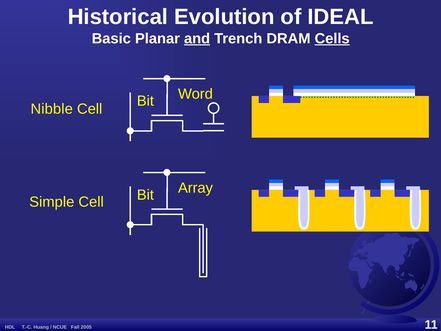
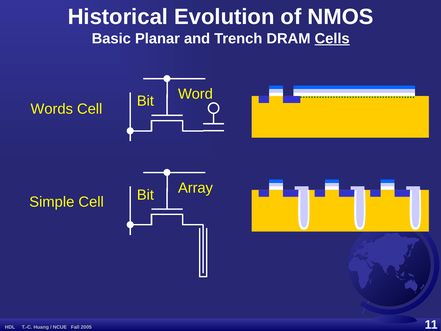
IDEAL: IDEAL -> NMOS
and underline: present -> none
Nibble: Nibble -> Words
